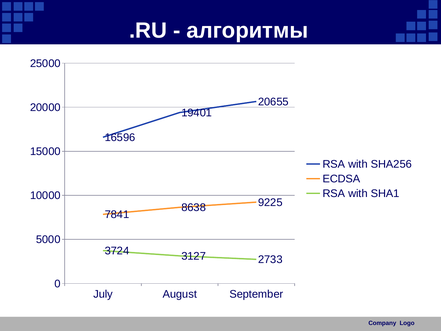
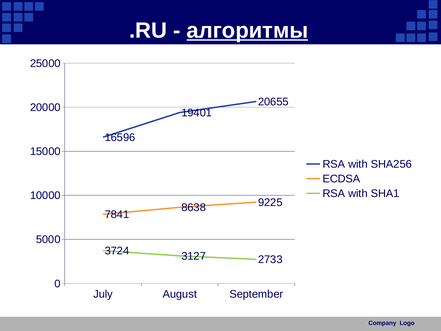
алгоритмы underline: none -> present
